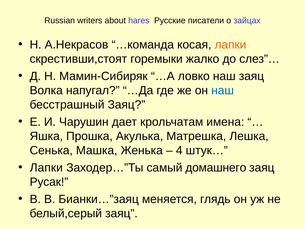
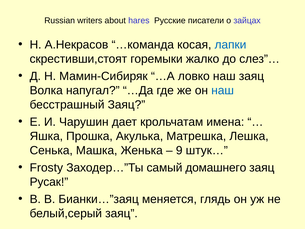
лапки at (230, 45) colour: orange -> blue
4: 4 -> 9
Лапки at (46, 167): Лапки -> Frosty
